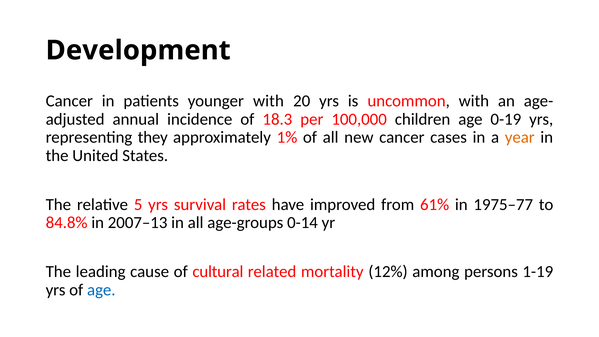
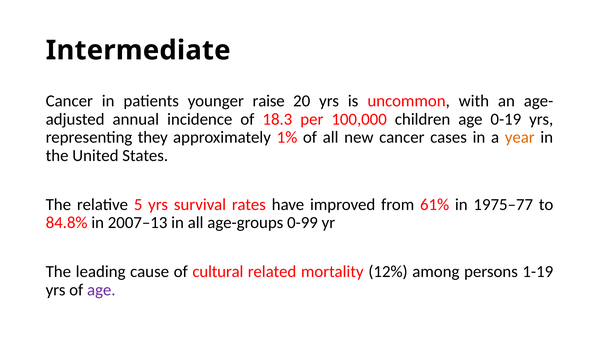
Development: Development -> Intermediate
younger with: with -> raise
0-14: 0-14 -> 0-99
age at (101, 290) colour: blue -> purple
